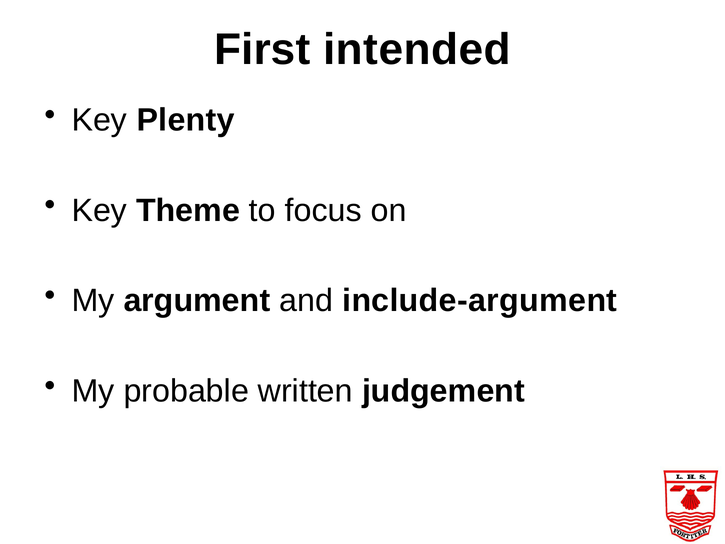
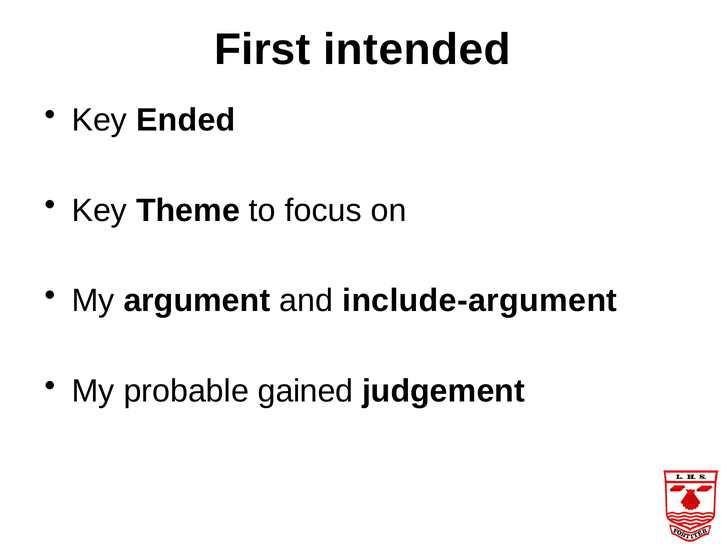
Plenty: Plenty -> Ended
written: written -> gained
